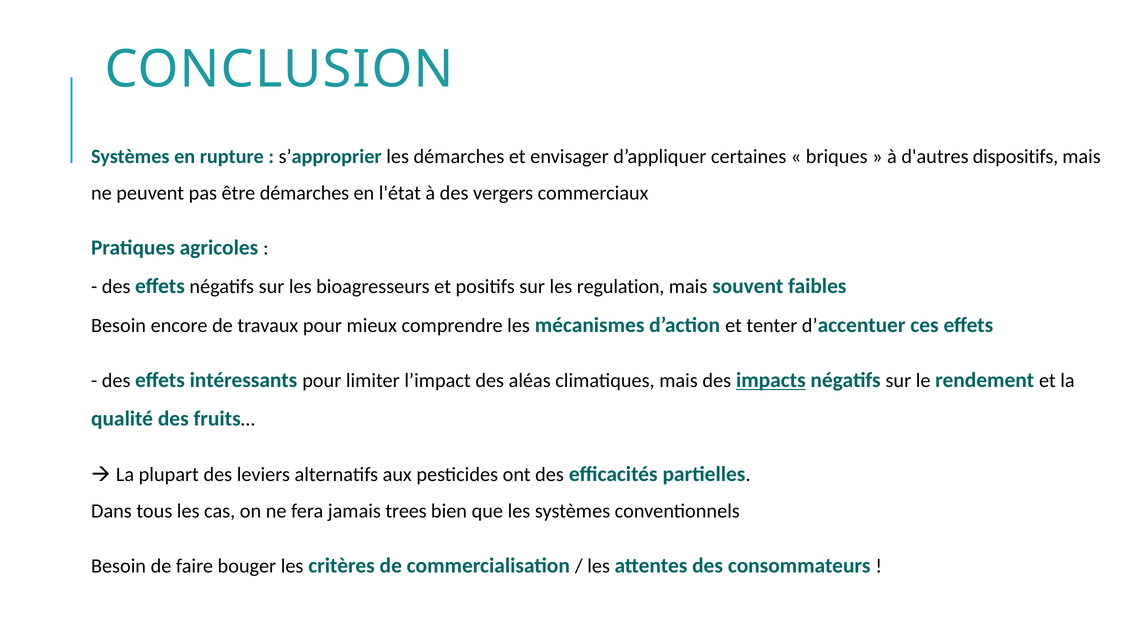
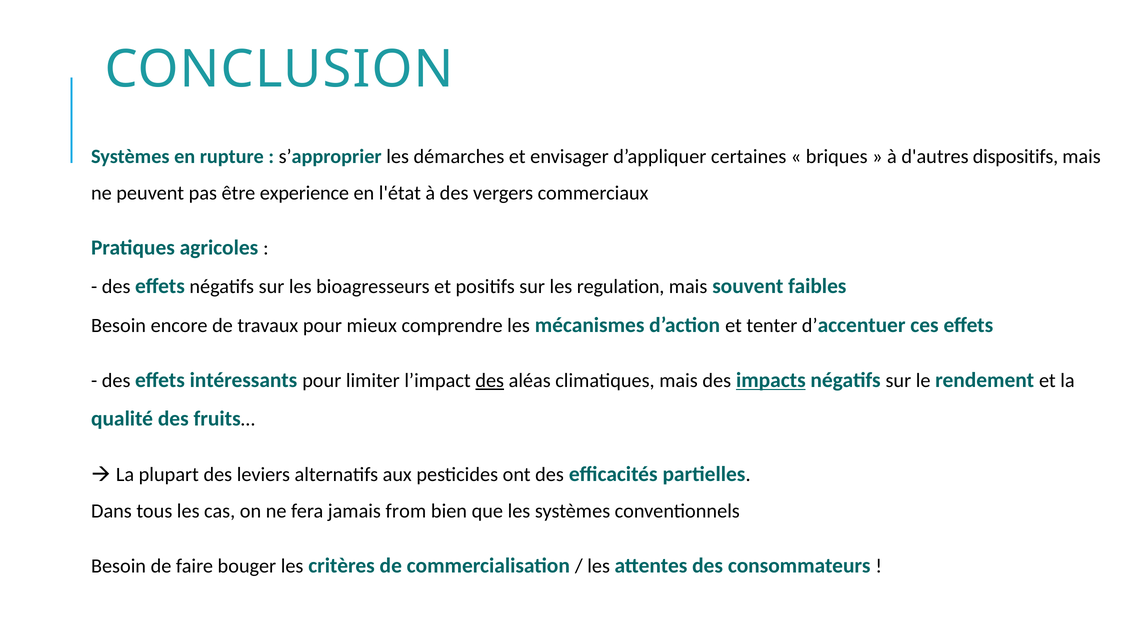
être démarches: démarches -> experience
des at (490, 381) underline: none -> present
trees: trees -> from
